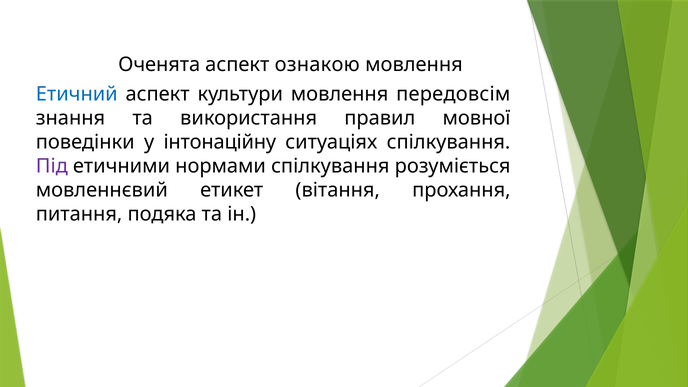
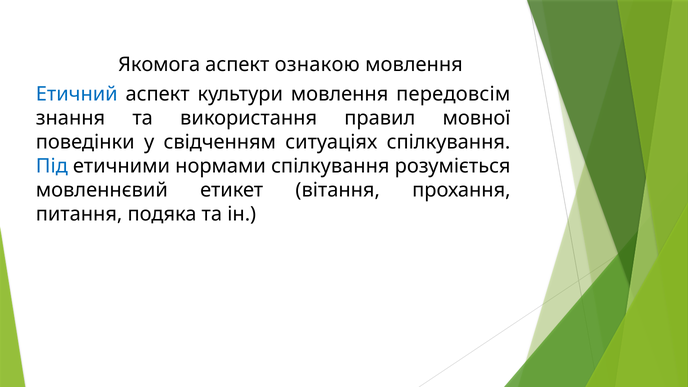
Оченята: Оченята -> Якомога
інтонаційну: інтонаційну -> свідченням
Під colour: purple -> blue
